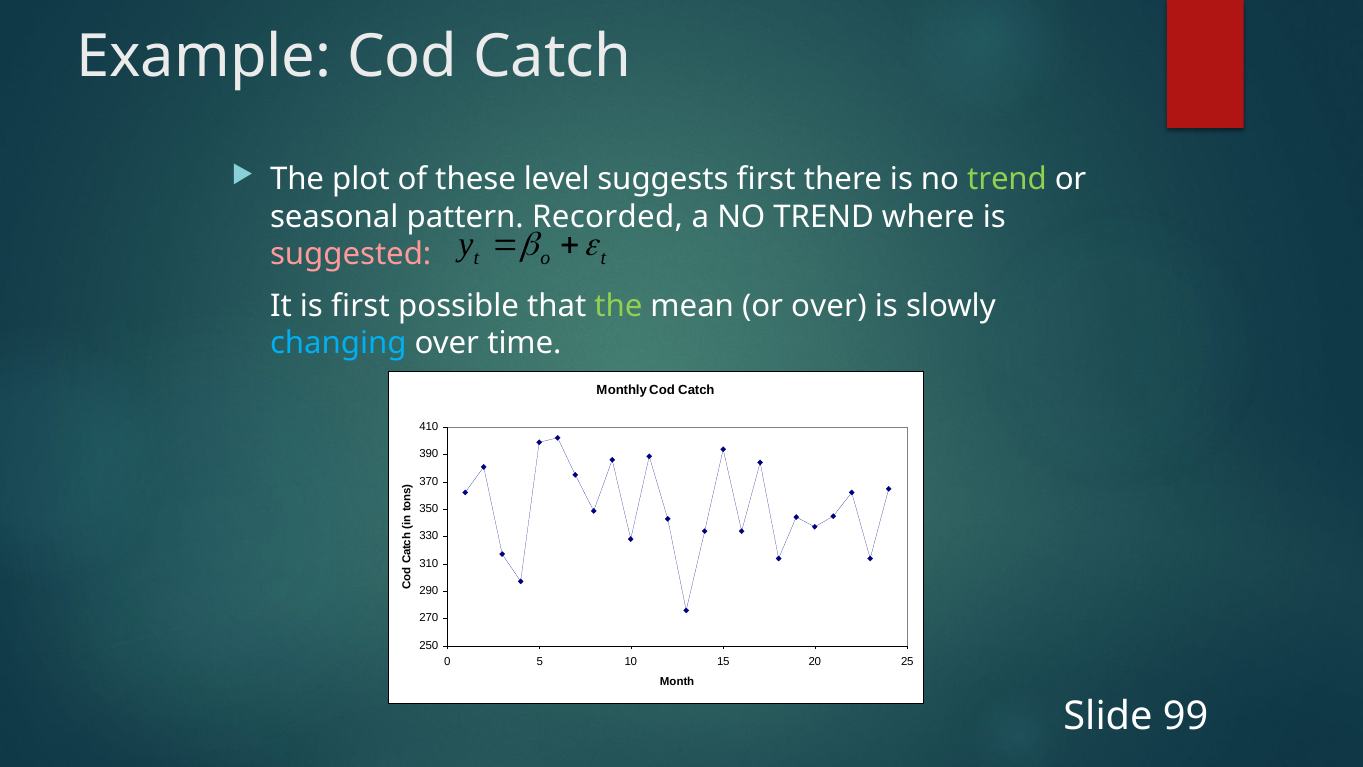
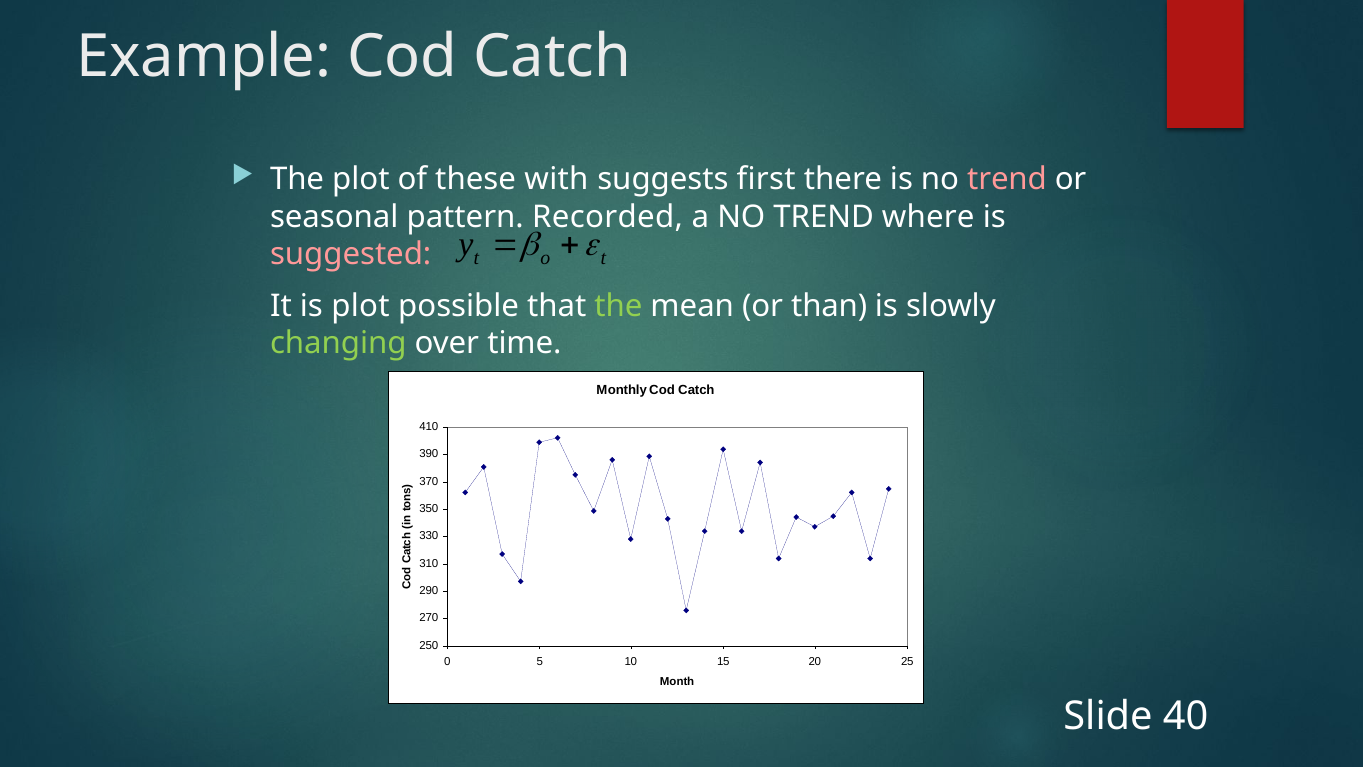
level: level -> with
trend at (1007, 179) colour: light green -> pink
is first: first -> plot
or over: over -> than
changing colour: light blue -> light green
99: 99 -> 40
